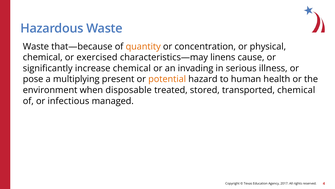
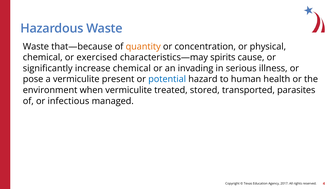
linens: linens -> spirits
a multiplying: multiplying -> vermiculite
potential colour: orange -> blue
when disposable: disposable -> vermiculite
transported chemical: chemical -> parasites
